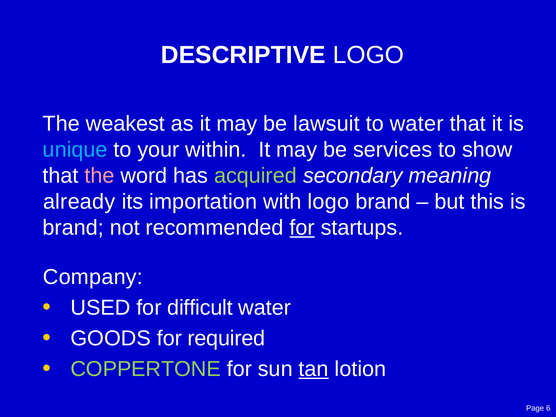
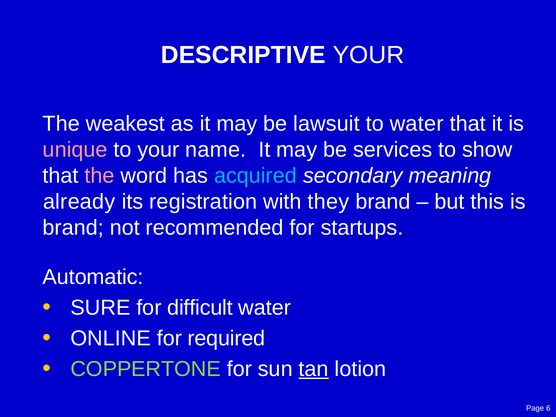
DESCRIPTIVE LOGO: LOGO -> YOUR
unique colour: light blue -> pink
within: within -> name
acquired colour: light green -> light blue
importation: importation -> registration
with logo: logo -> they
for at (302, 228) underline: present -> none
Company: Company -> Automatic
USED: USED -> SURE
GOODS: GOODS -> ONLINE
